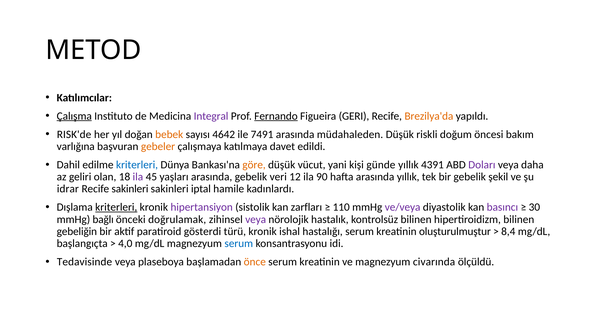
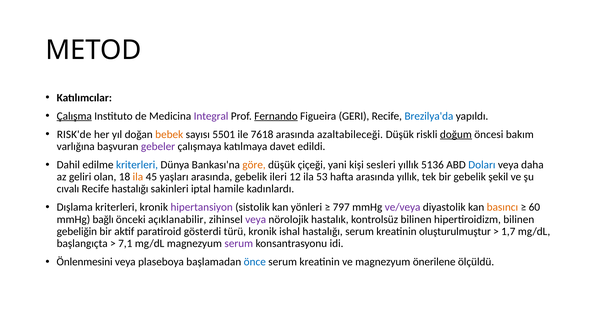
Brezilya'da colour: orange -> blue
4642: 4642 -> 5501
7491: 7491 -> 7618
müdahaleden: müdahaleden -> azaltabileceği
doğum underline: none -> present
gebeler colour: orange -> purple
vücut: vücut -> çiçeği
günde: günde -> sesleri
4391: 4391 -> 5136
Doları colour: purple -> blue
ila at (138, 177) colour: purple -> orange
veri: veri -> ileri
90: 90 -> 53
idrar: idrar -> cıvalı
Recife sakinleri: sakinleri -> hastalığı
kriterleri at (116, 207) underline: present -> none
zarfları: zarfları -> yönleri
110: 110 -> 797
basıncı colour: purple -> orange
30: 30 -> 60
doğrulamak: doğrulamak -> açıklanabilir
8,4: 8,4 -> 1,7
4,0: 4,0 -> 7,1
serum at (239, 243) colour: blue -> purple
Tedavisinde: Tedavisinde -> Önlenmesini
önce colour: orange -> blue
civarında: civarında -> önerilene
